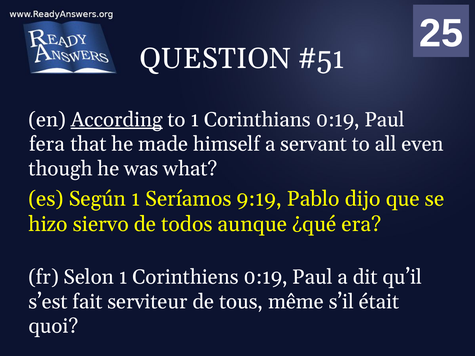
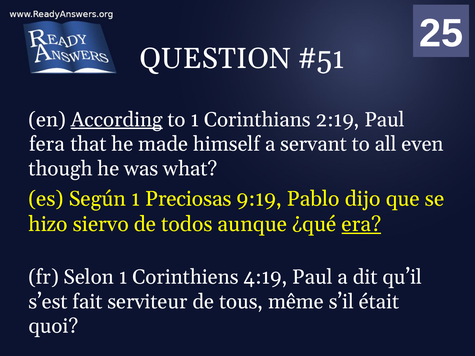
Corinthians 0:19: 0:19 -> 2:19
Seríamos: Seríamos -> Preciosas
era underline: none -> present
Corinthiens 0:19: 0:19 -> 4:19
